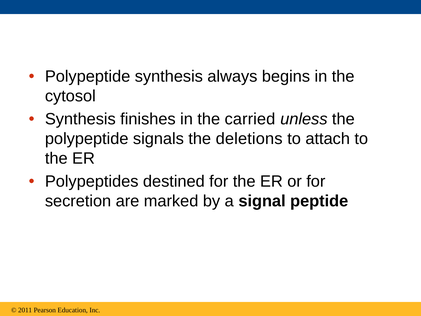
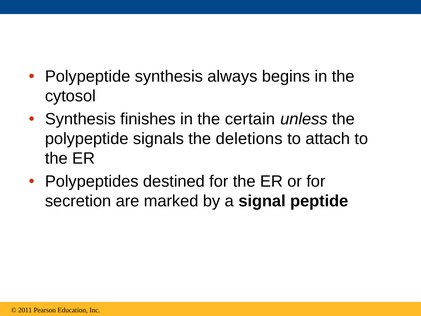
carried: carried -> certain
